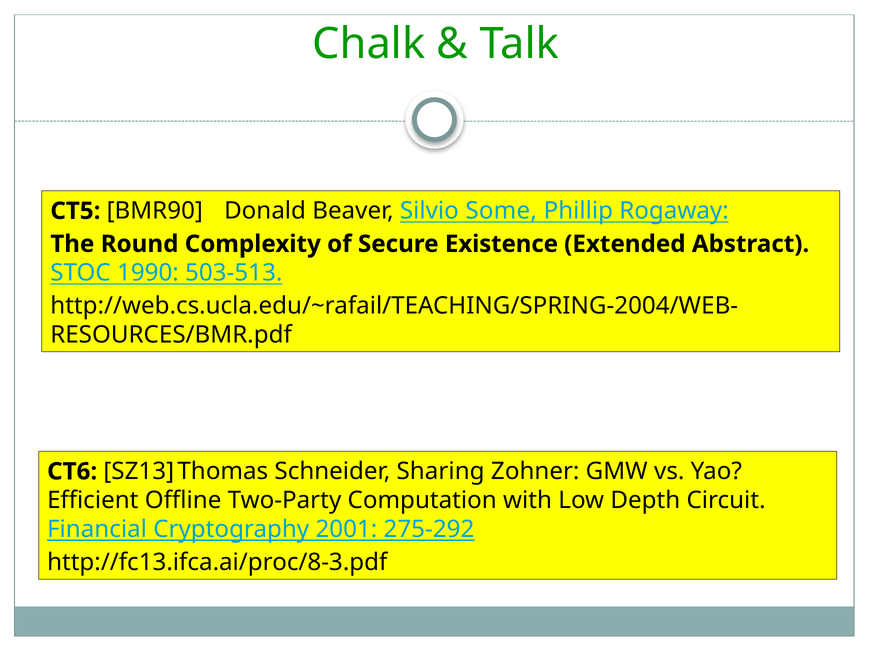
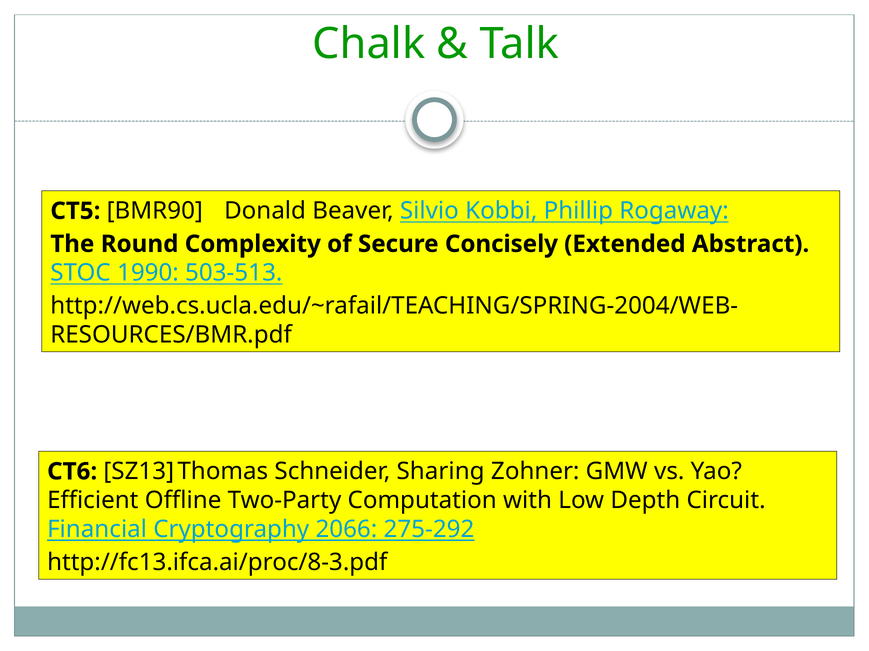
Some: Some -> Kobbi
Existence: Existence -> Concisely
2001: 2001 -> 2066
